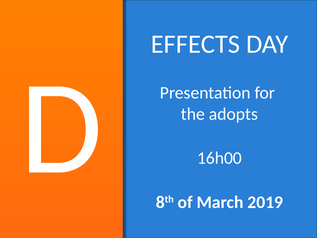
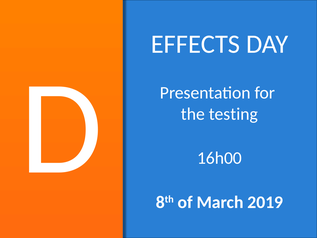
adopts: adopts -> testing
